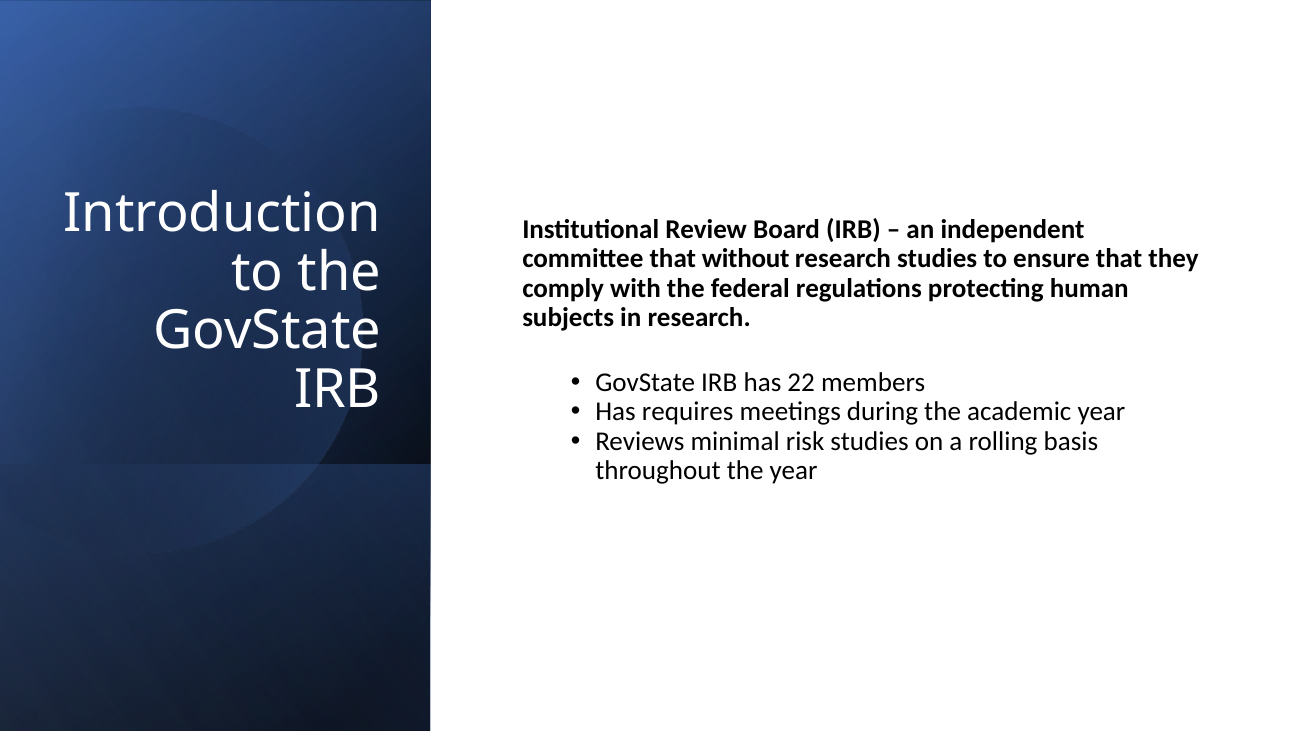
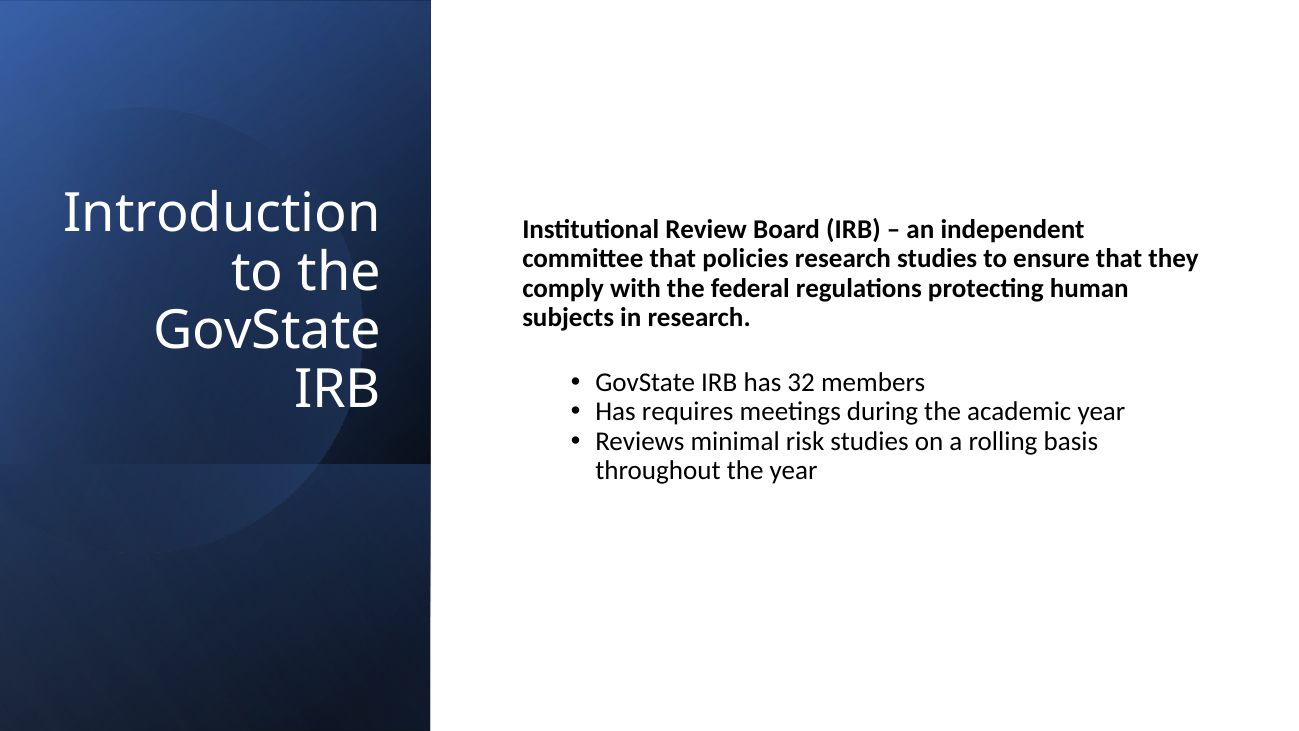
without: without -> policies
22: 22 -> 32
